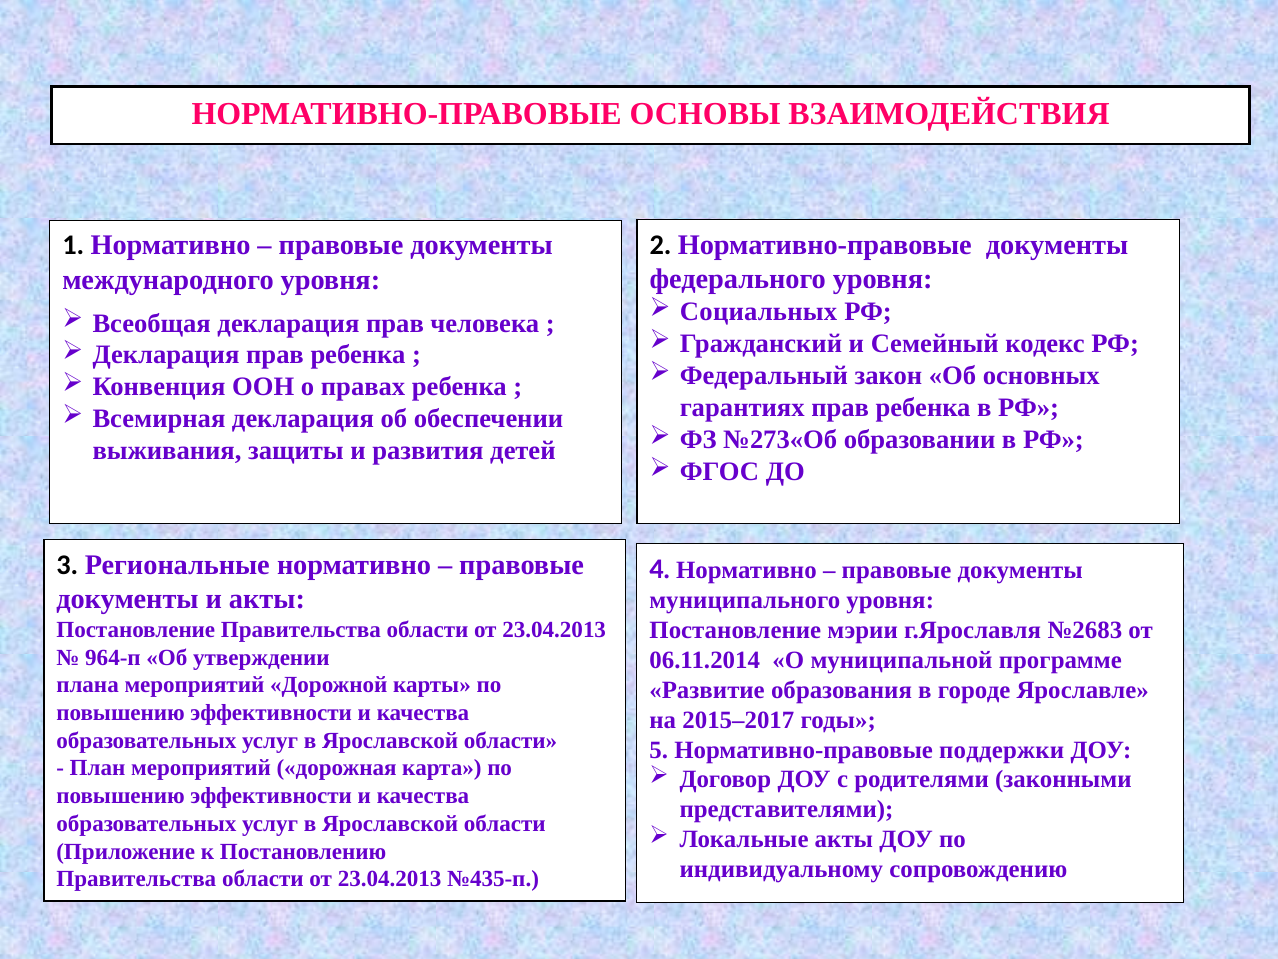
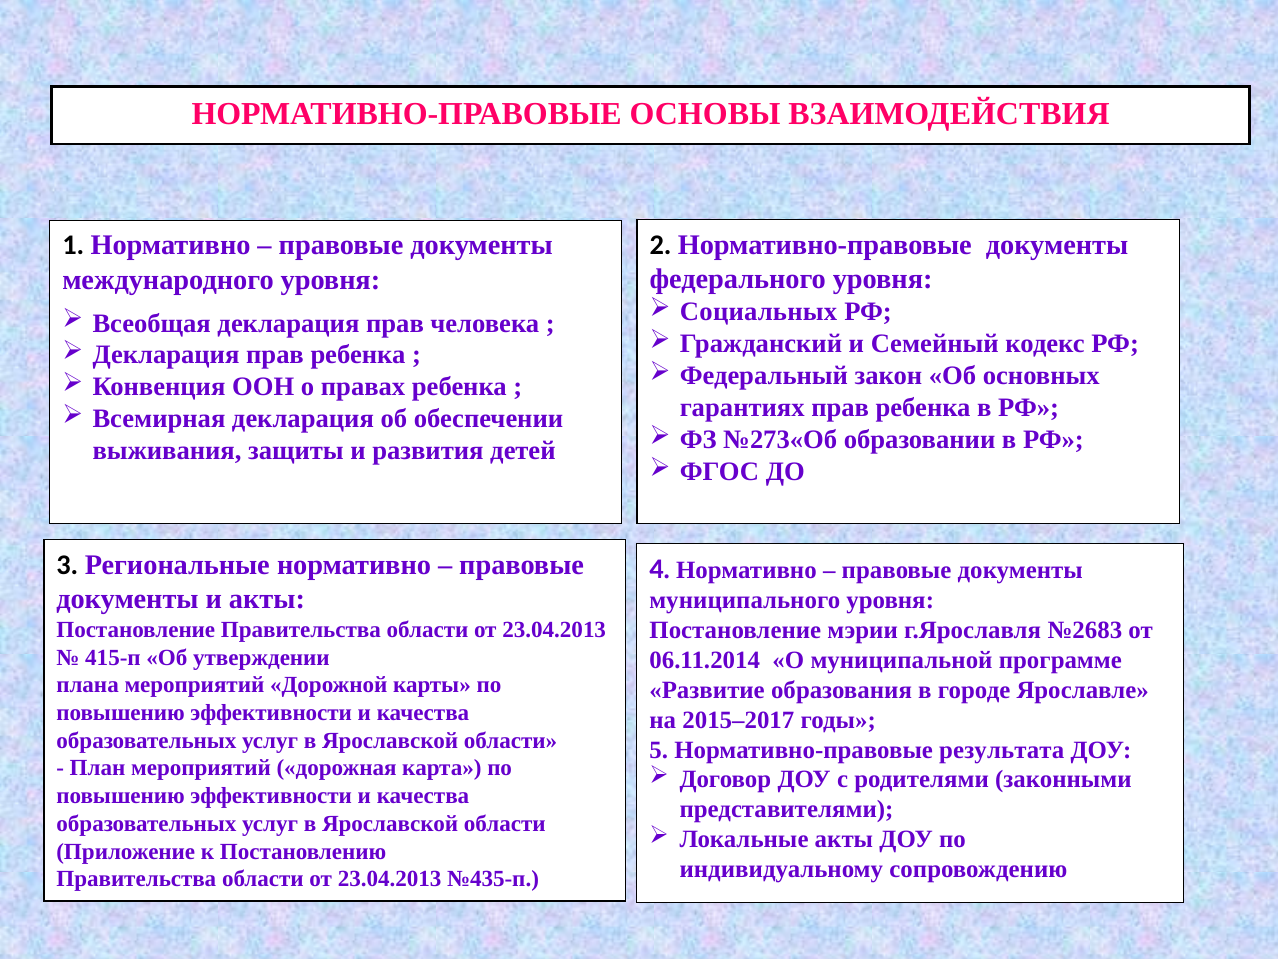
964-п: 964-п -> 415-п
поддержки: поддержки -> результата
